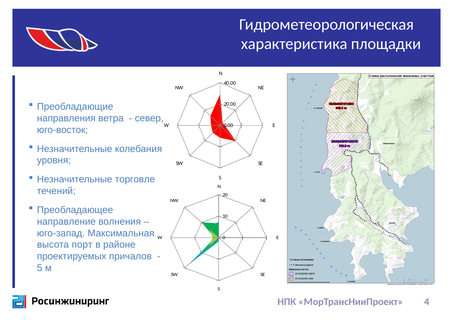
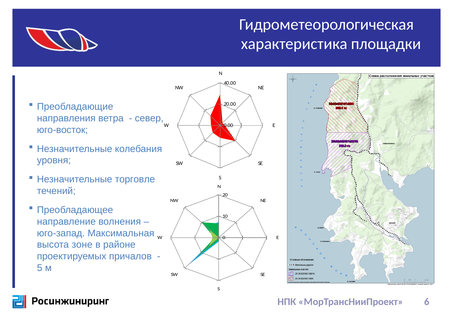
порт: порт -> зоне
4: 4 -> 6
